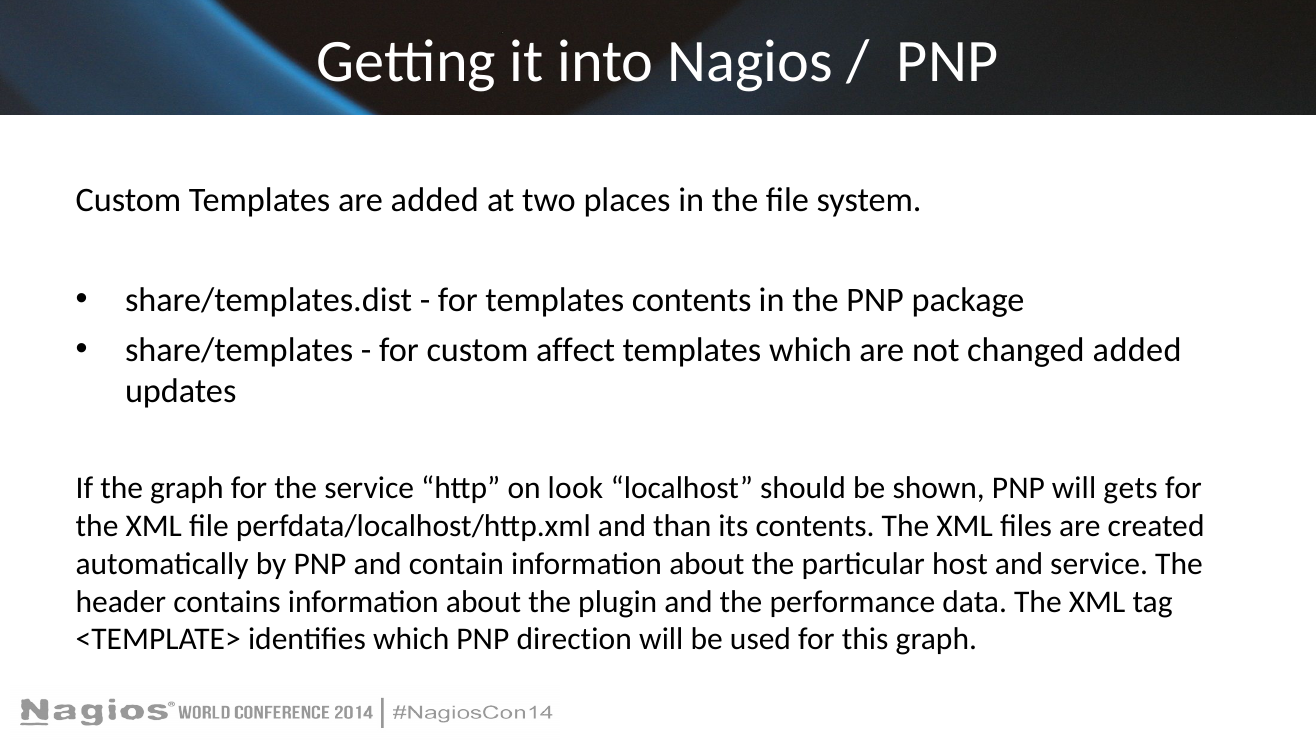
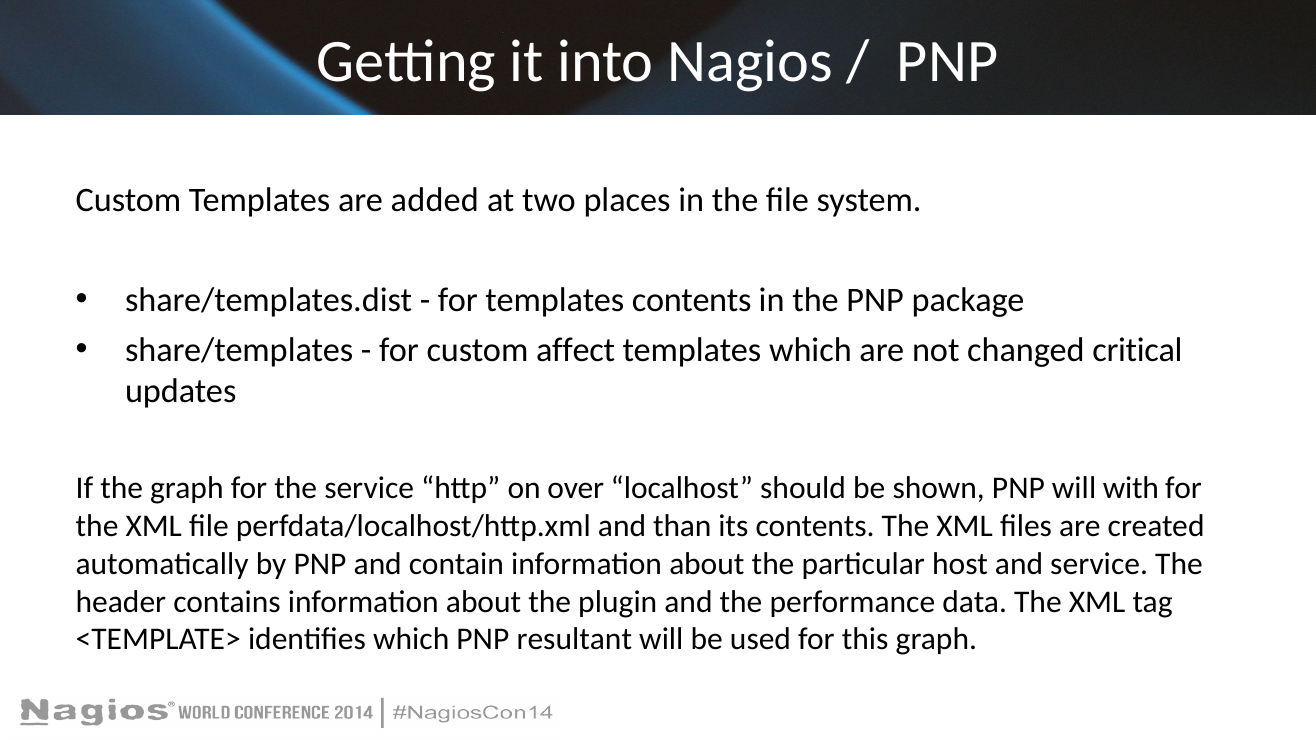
changed added: added -> critical
look: look -> over
gets: gets -> with
direction: direction -> resultant
